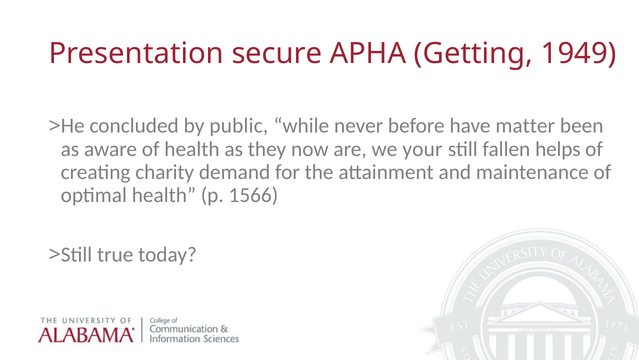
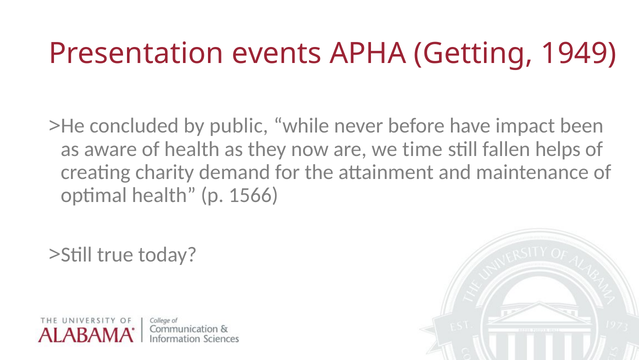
secure: secure -> events
matter: matter -> impact
your: your -> time
